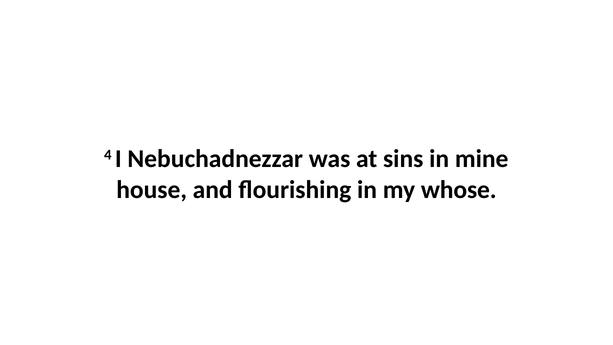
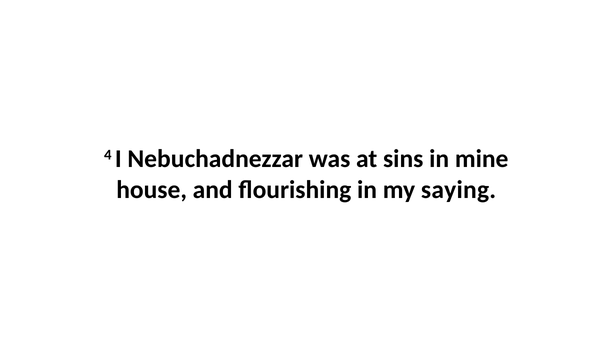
whose: whose -> saying
